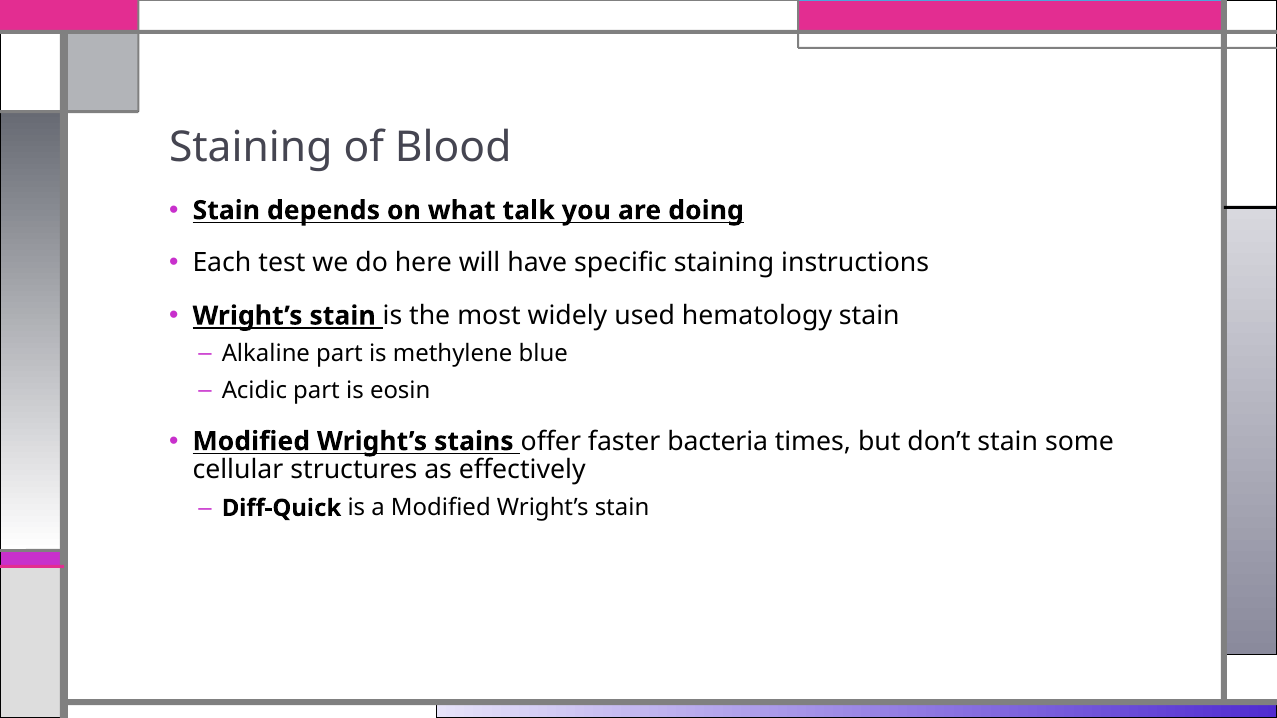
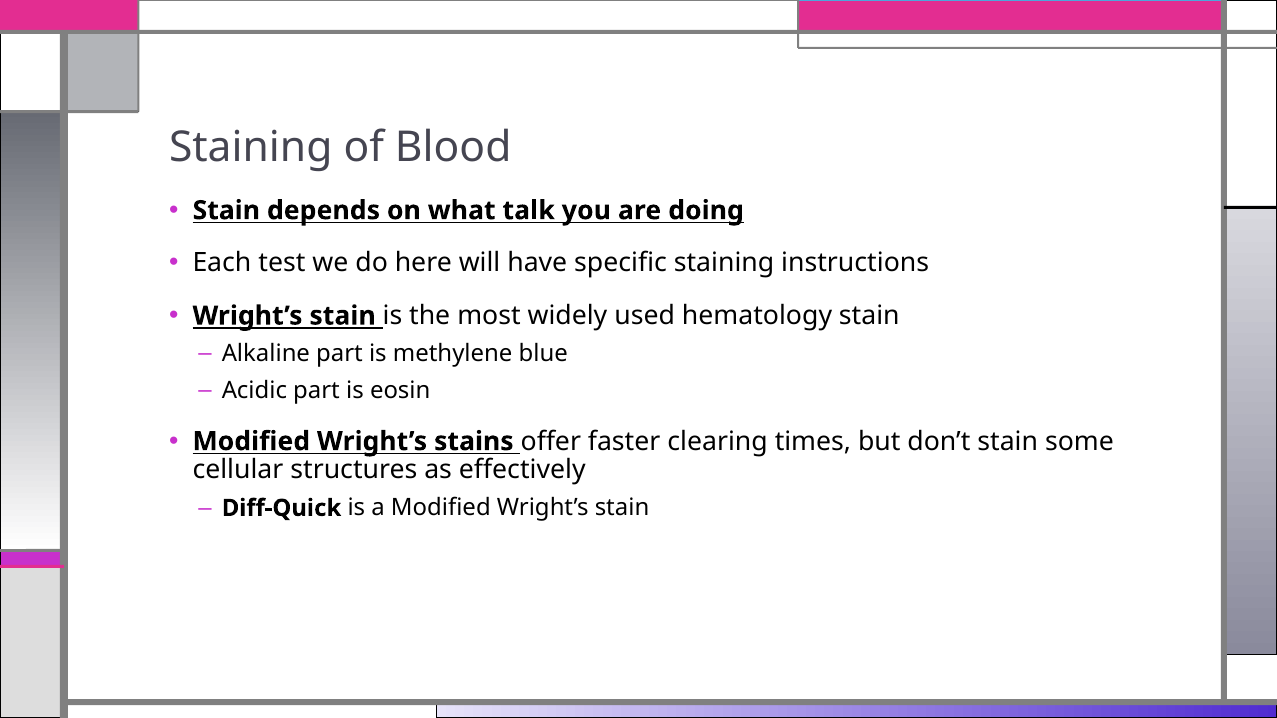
bacteria: bacteria -> clearing
